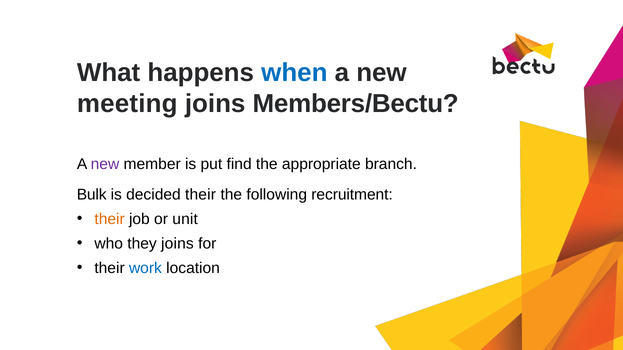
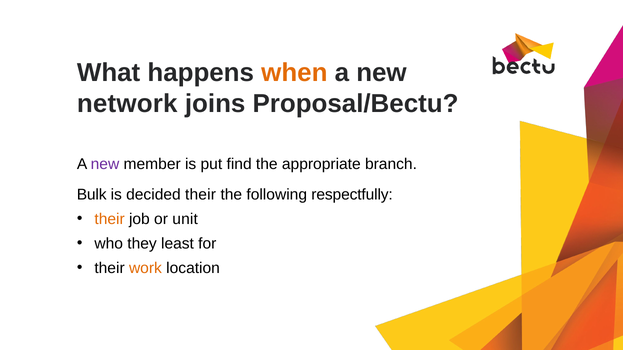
when colour: blue -> orange
meeting: meeting -> network
Members/Bectu: Members/Bectu -> Proposal/Bectu
recruitment: recruitment -> respectfully
they joins: joins -> least
work colour: blue -> orange
